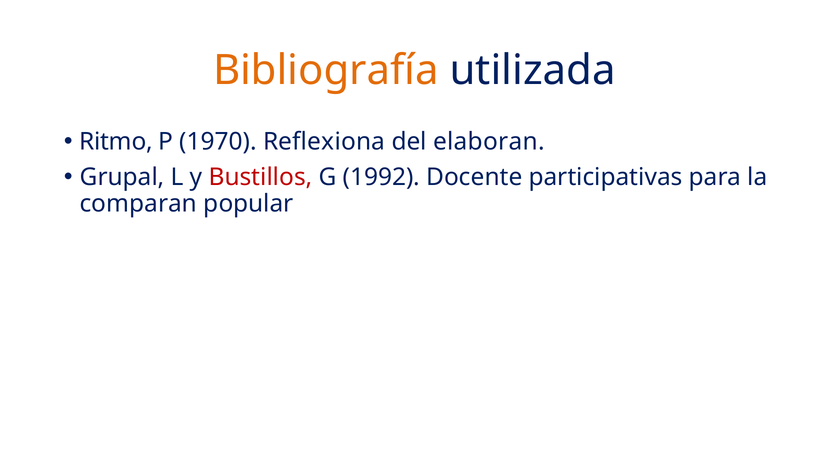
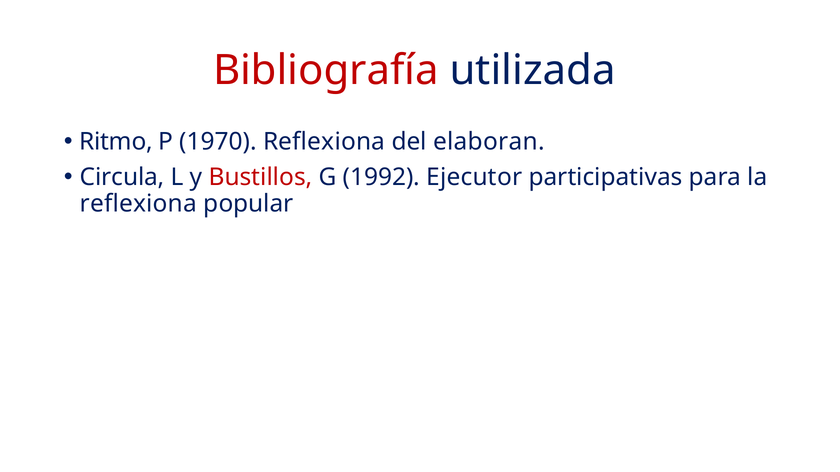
Bibliografía colour: orange -> red
Grupal: Grupal -> Circula
Docente: Docente -> Ejecutor
comparan at (138, 204): comparan -> reflexiona
